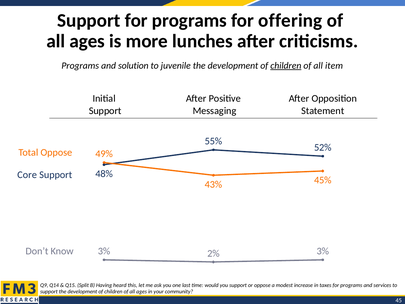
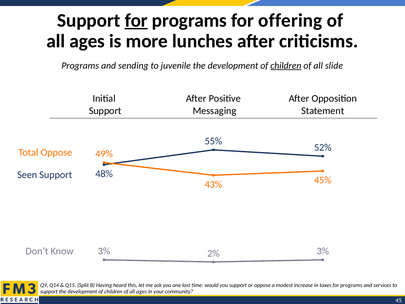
for at (136, 20) underline: none -> present
solution: solution -> sending
item: item -> slide
Core: Core -> Seen
